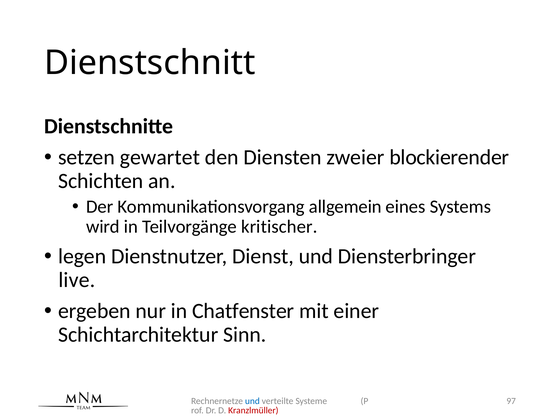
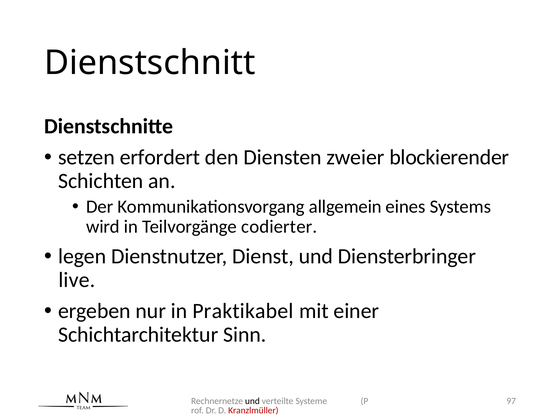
gewartet: gewartet -> erfordert
kritischer: kritischer -> codierter
Chatfenster: Chatfenster -> Praktikabel
und at (252, 401) colour: blue -> black
